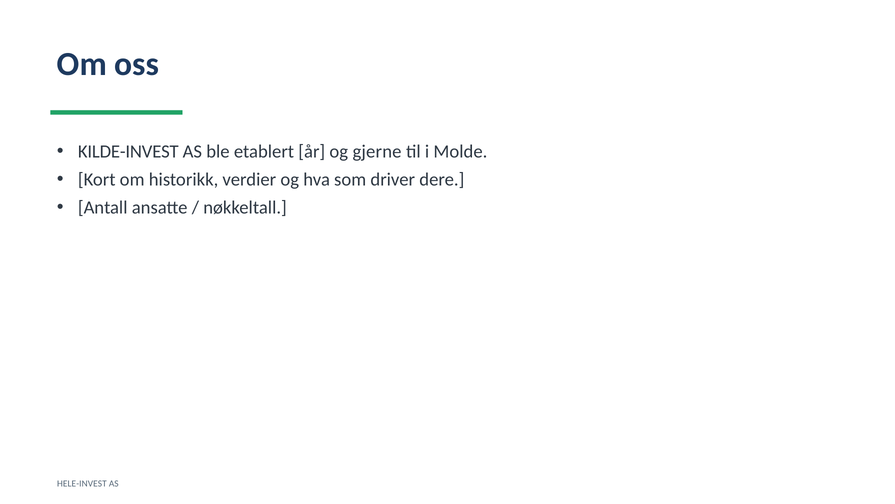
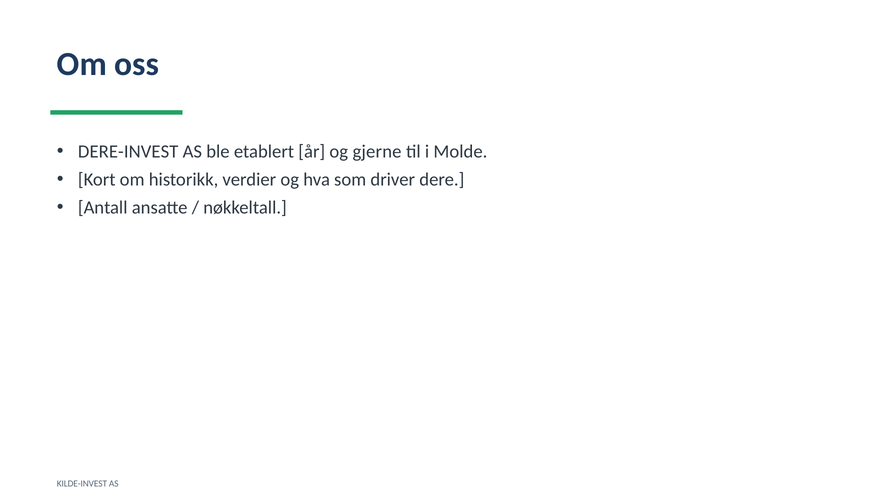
KILDE-INVEST: KILDE-INVEST -> DERE-INVEST
HELE-INVEST: HELE-INVEST -> KILDE-INVEST
